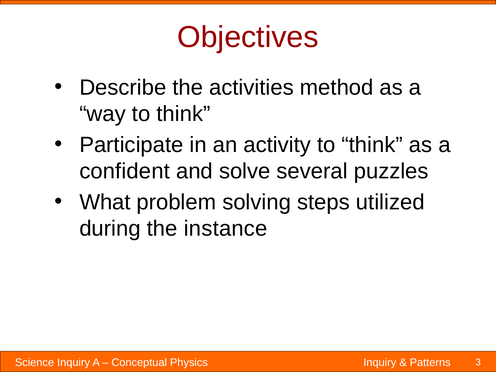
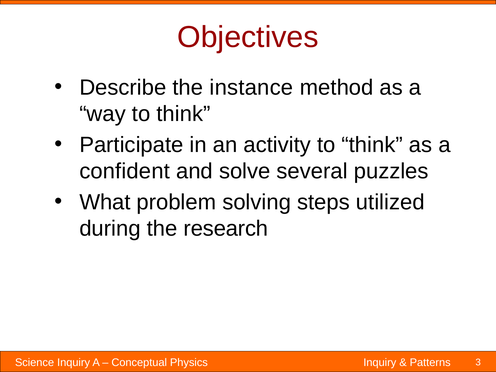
activities: activities -> instance
instance: instance -> research
